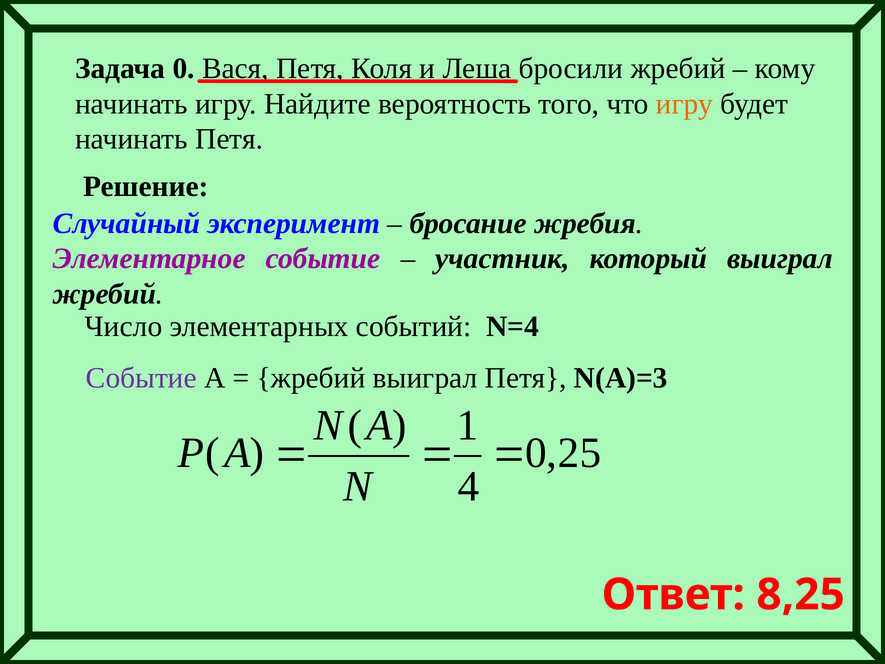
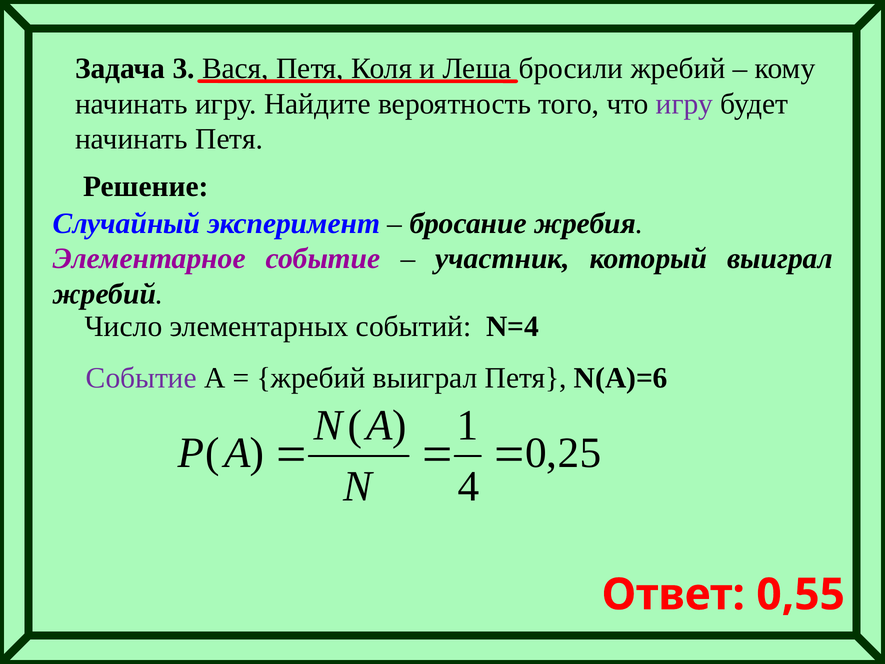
Задача 0: 0 -> 3
игру at (685, 104) colour: orange -> purple
N(A)=3: N(A)=3 -> N(A)=6
8,25: 8,25 -> 0,55
